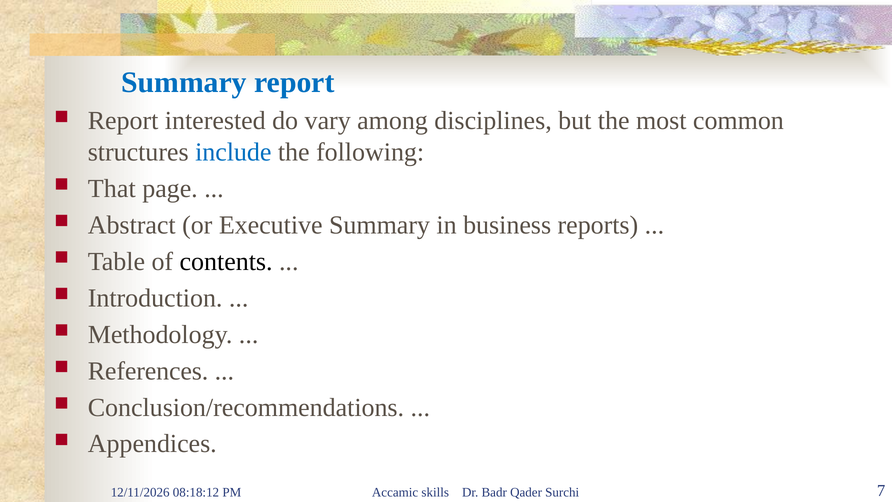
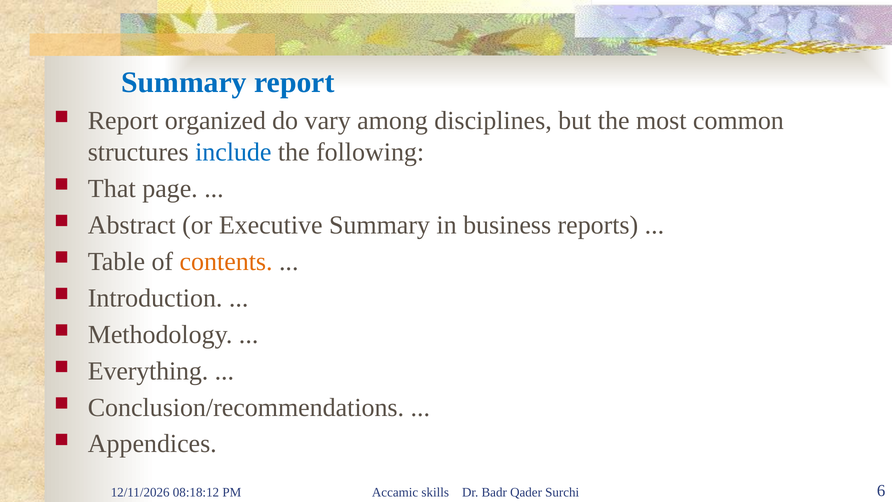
interested: interested -> organized
contents colour: black -> orange
References: References -> Everything
7: 7 -> 6
